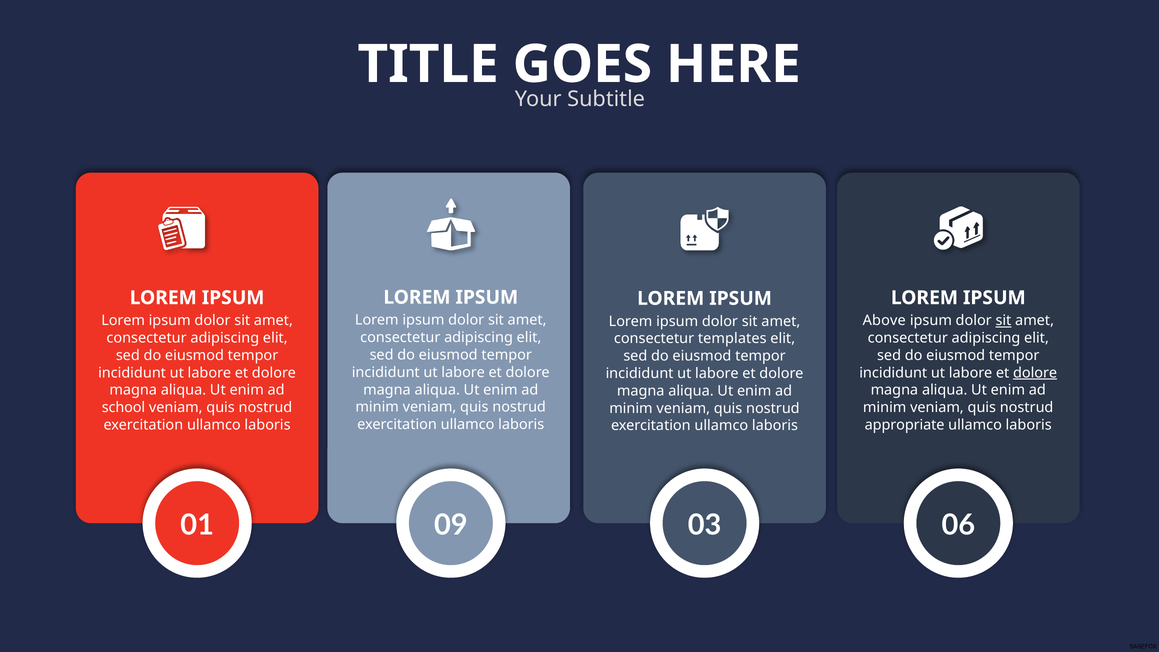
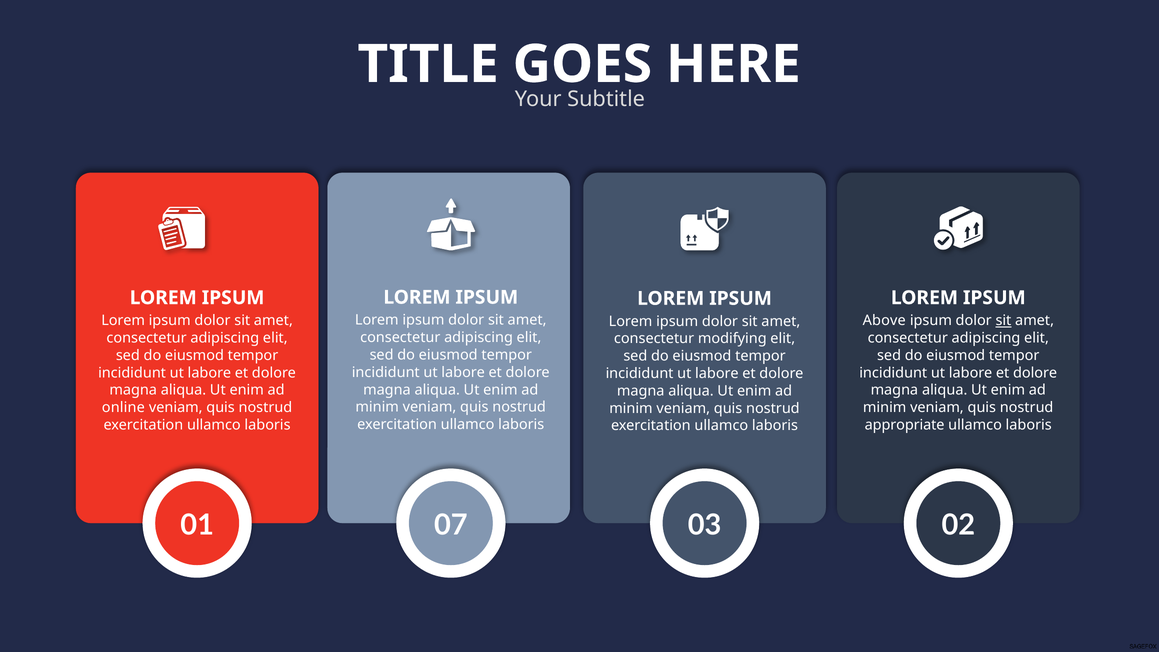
templates: templates -> modifying
dolore at (1035, 373) underline: present -> none
school: school -> online
09: 09 -> 07
06: 06 -> 02
